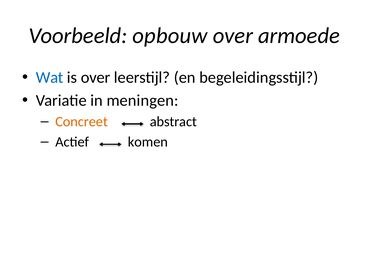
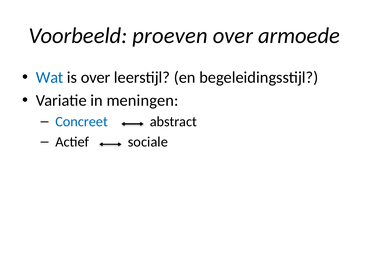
opbouw: opbouw -> proeven
Concreet colour: orange -> blue
komen: komen -> sociale
